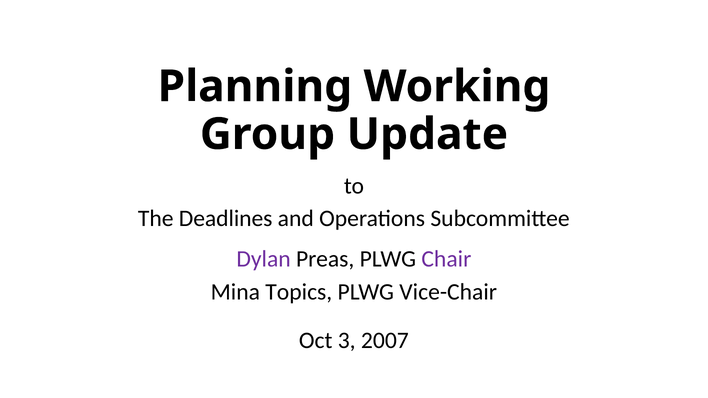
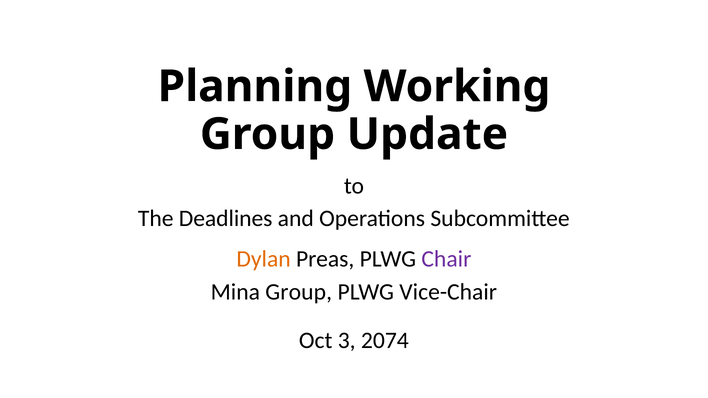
Dylan colour: purple -> orange
Mina Topics: Topics -> Group
2007: 2007 -> 2074
